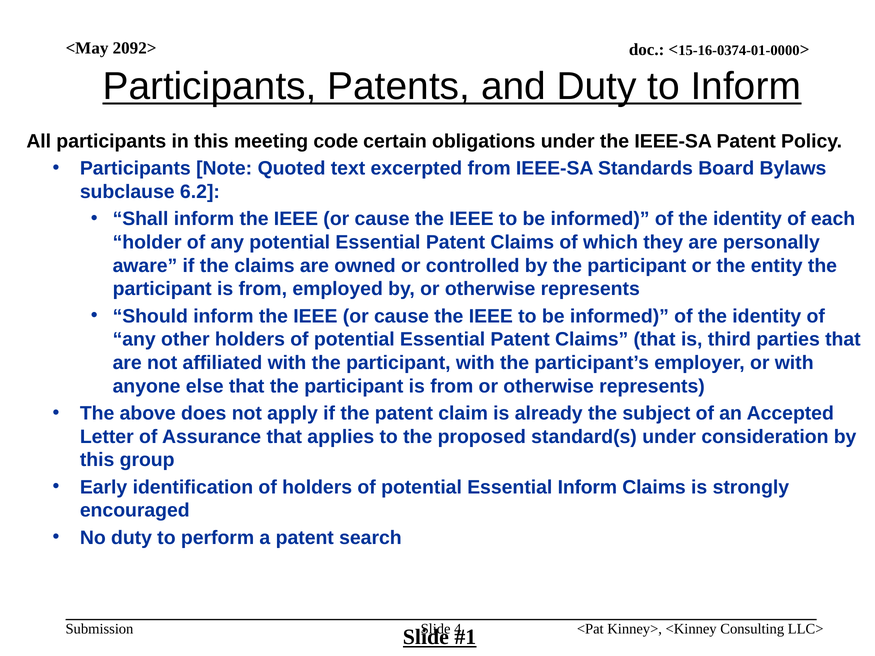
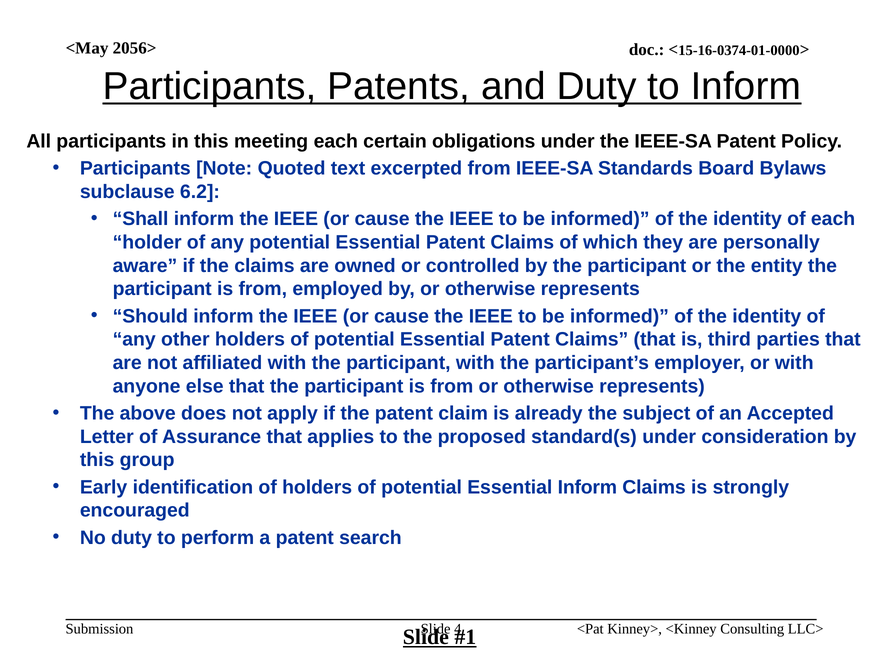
2092>: 2092> -> 2056>
meeting code: code -> each
